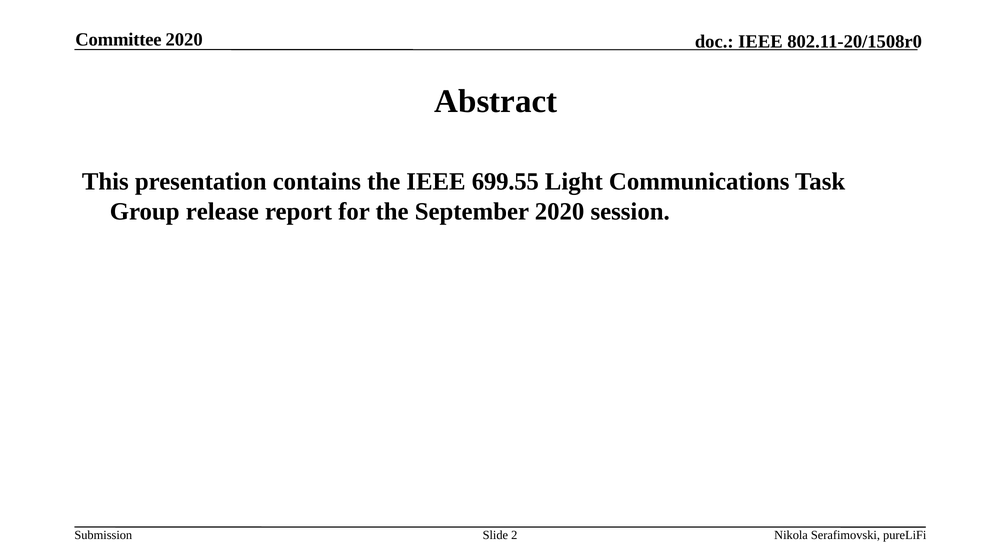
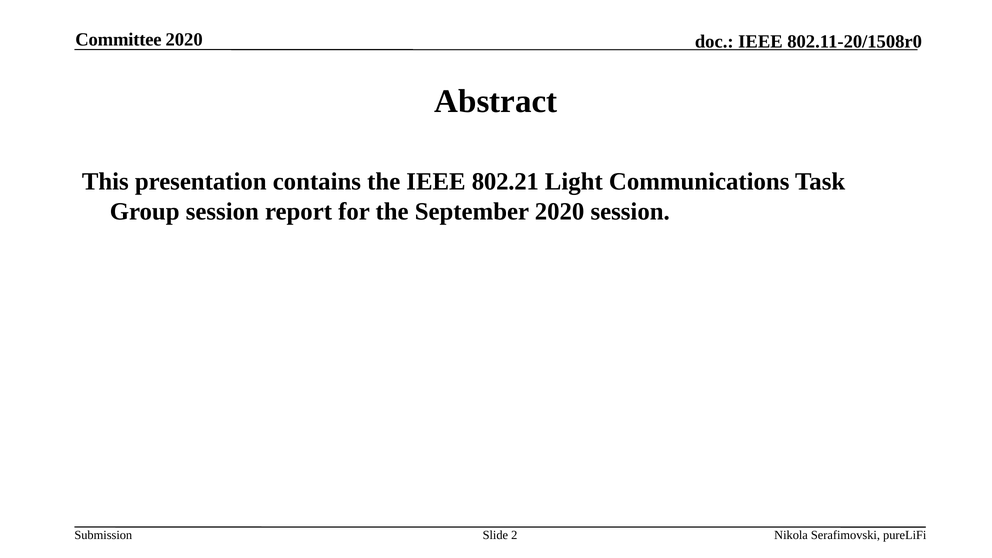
699.55: 699.55 -> 802.21
Group release: release -> session
